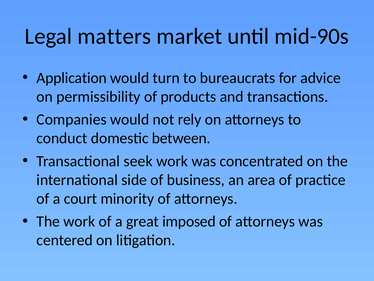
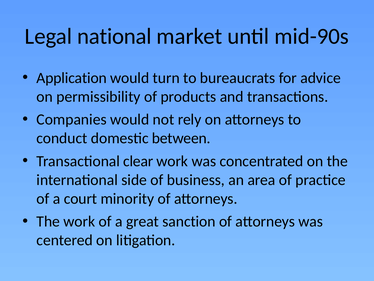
matters: matters -> national
seek: seek -> clear
imposed: imposed -> sanction
